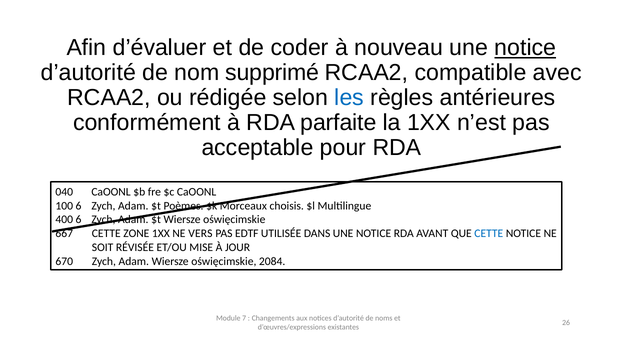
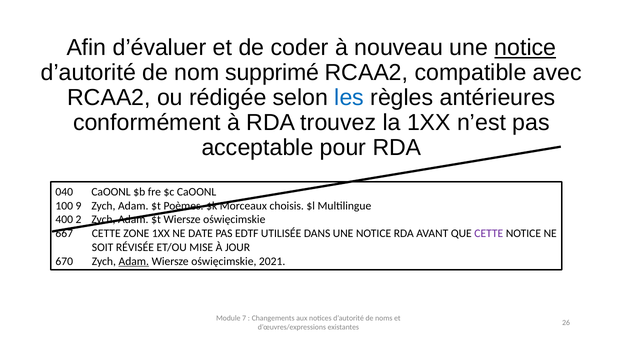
parfaite: parfaite -> trouvez
100 6: 6 -> 9
400 6: 6 -> 2
VERS: VERS -> DATE
CETTE at (489, 234) colour: blue -> purple
Adam at (134, 261) underline: none -> present
2084: 2084 -> 2021
